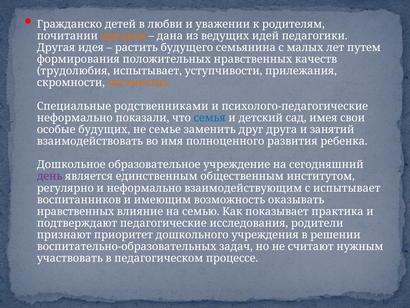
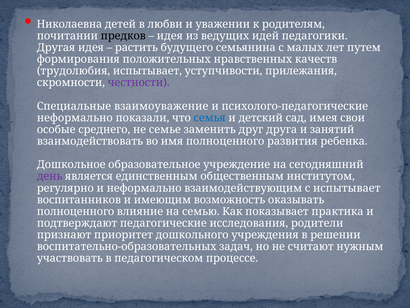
Гражданско: Гражданско -> Николаевна
предков colour: orange -> black
дана at (170, 36): дана -> идея
честности colour: orange -> purple
родственниками: родственниками -> взаимоуважение
будущих: будущих -> среднего
нравственных at (76, 211): нравственных -> полноценного
